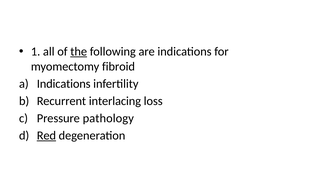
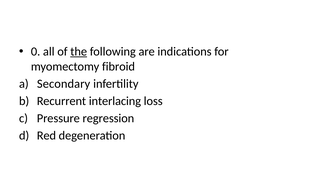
1: 1 -> 0
Indications at (64, 83): Indications -> Secondary
pathology: pathology -> regression
Red underline: present -> none
